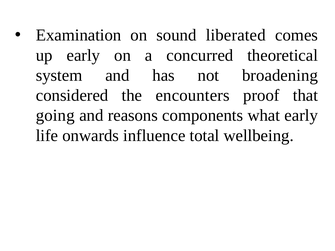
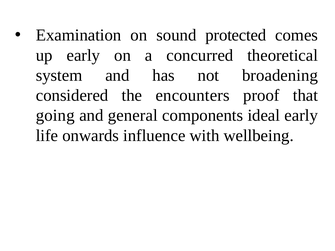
liberated: liberated -> protected
reasons: reasons -> general
what: what -> ideal
total: total -> with
